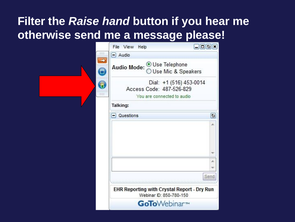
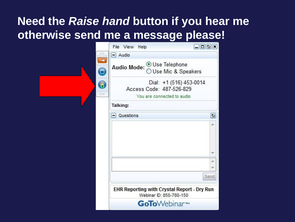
Filter: Filter -> Need
